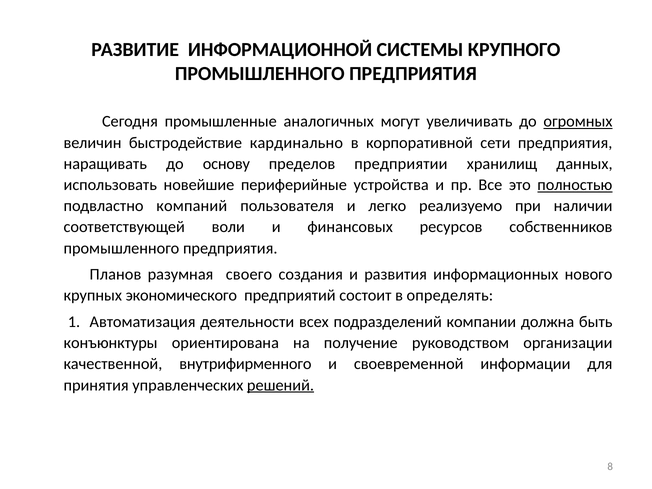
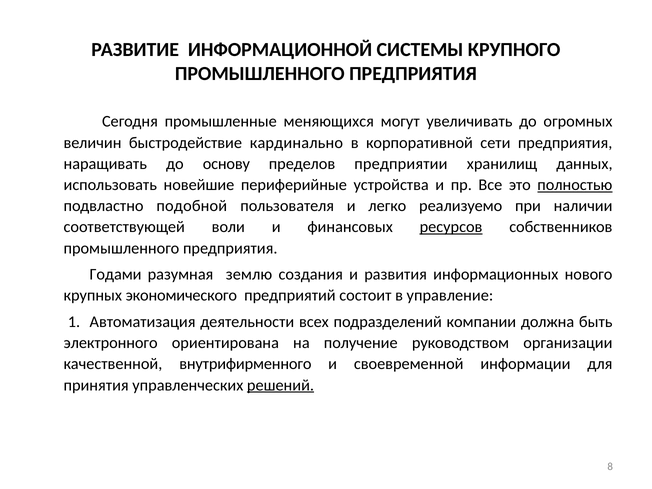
аналогичных: аналогичных -> меняющихся
огромных underline: present -> none
компаний: компаний -> подобной
ресурсов underline: none -> present
Планов: Планов -> Годами
своего: своего -> землю
определять: определять -> управление
конъюнктуры: конъюнктуры -> электронного
